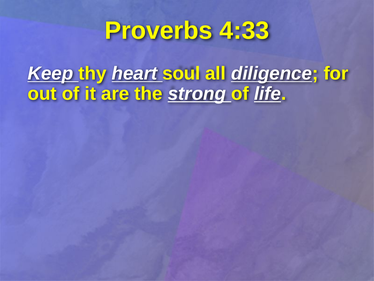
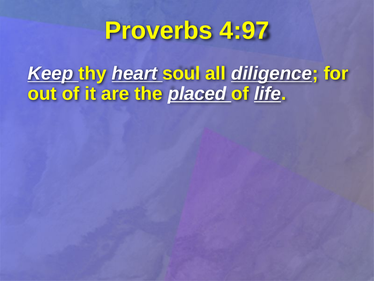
4:33: 4:33 -> 4:97
strong: strong -> placed
